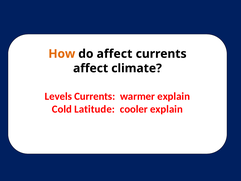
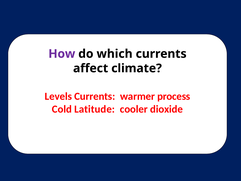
How colour: orange -> purple
do affect: affect -> which
warmer explain: explain -> process
cooler explain: explain -> dioxide
